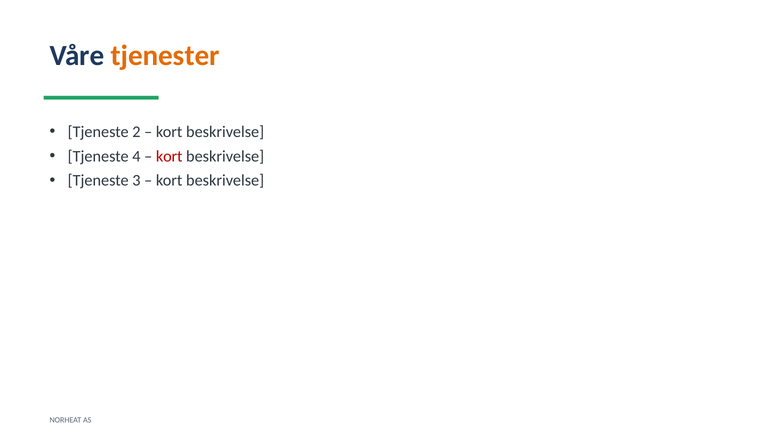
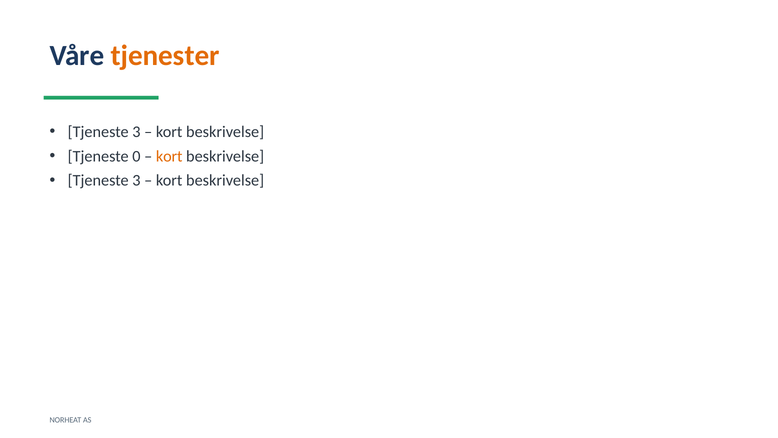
2 at (136, 132): 2 -> 3
4: 4 -> 0
kort at (169, 156) colour: red -> orange
